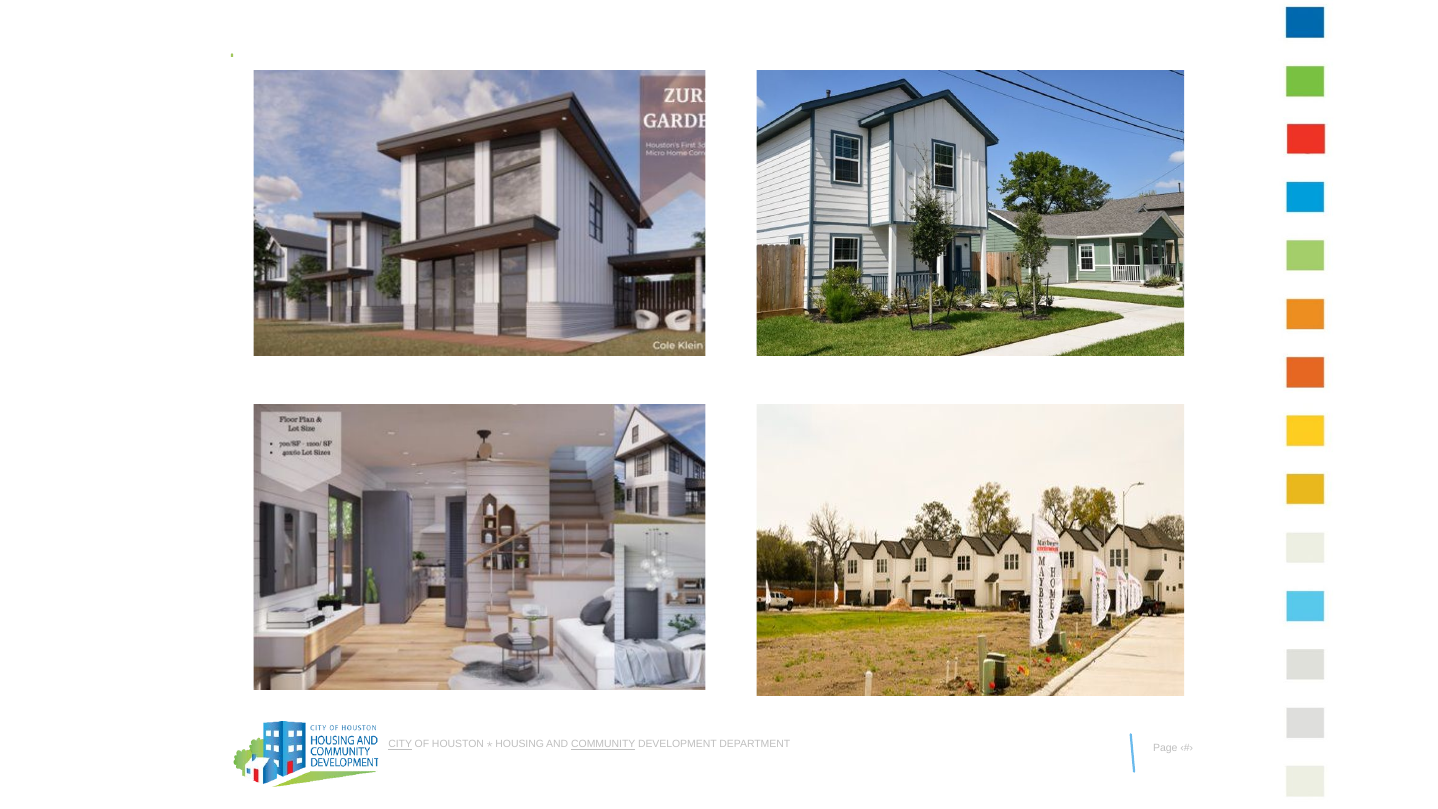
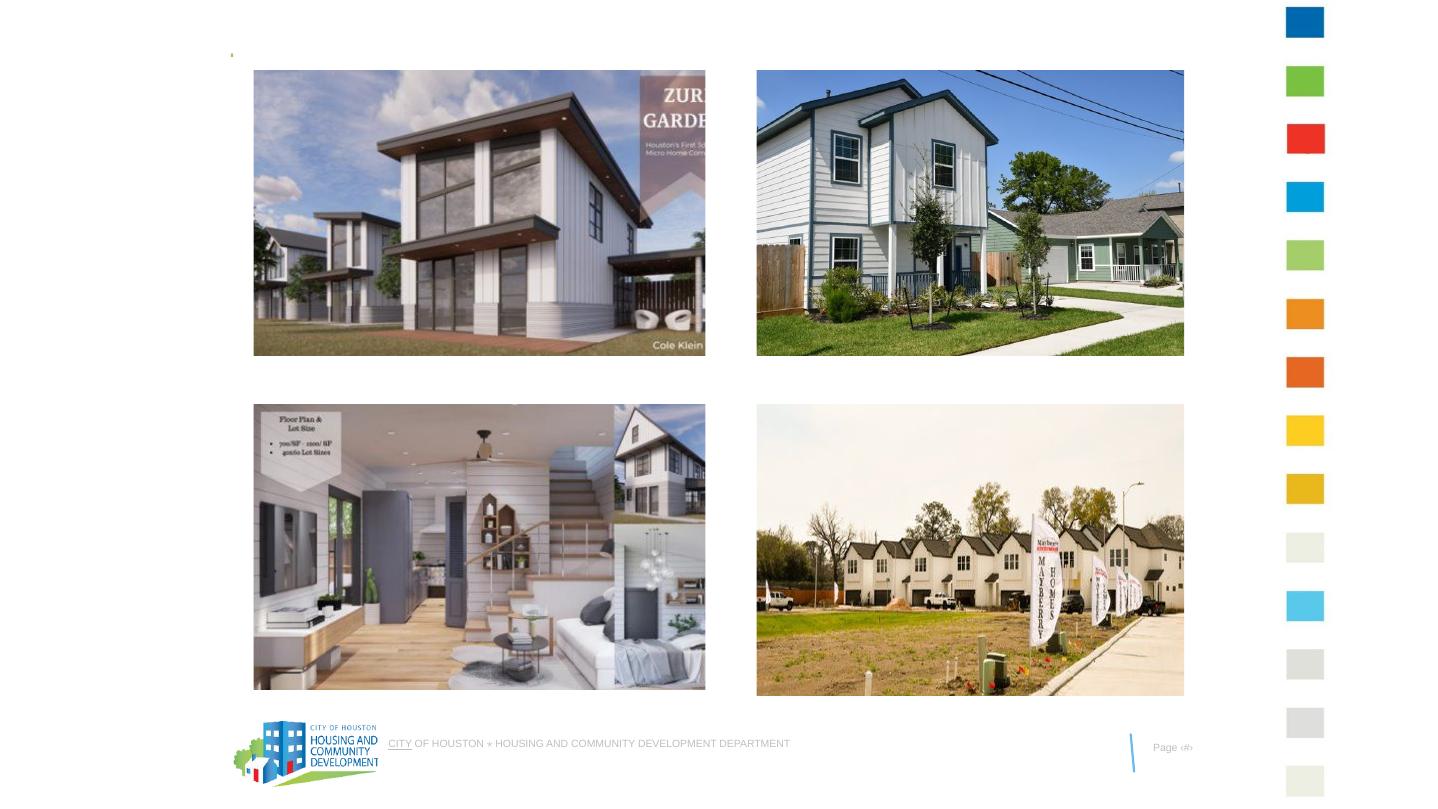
COMMUNITY underline: present -> none
